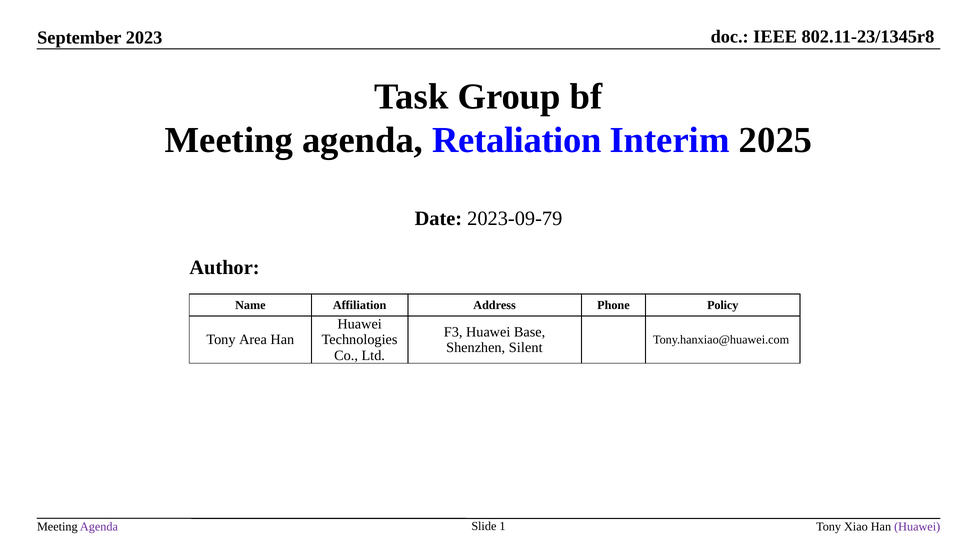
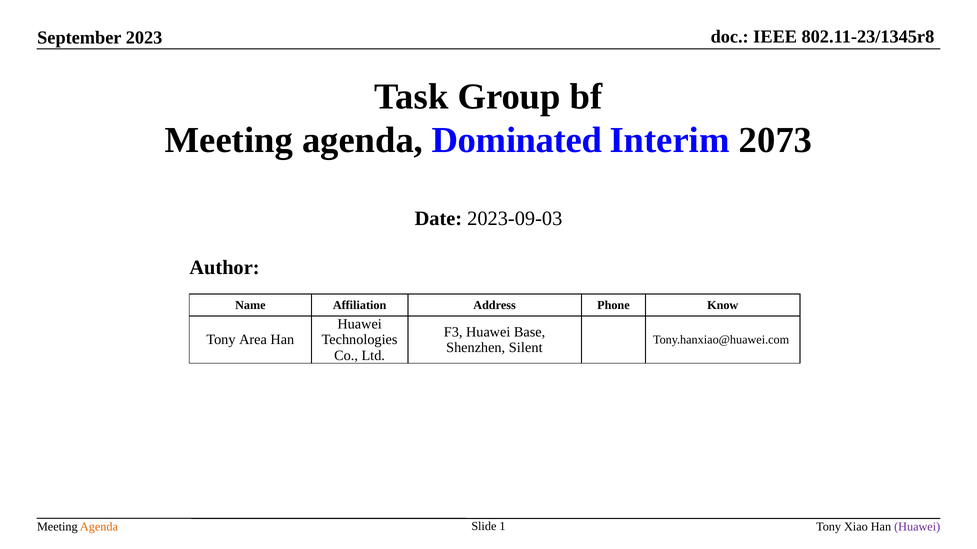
Retaliation: Retaliation -> Dominated
2025: 2025 -> 2073
2023-09-79: 2023-09-79 -> 2023-09-03
Policy: Policy -> Know
Agenda at (99, 527) colour: purple -> orange
